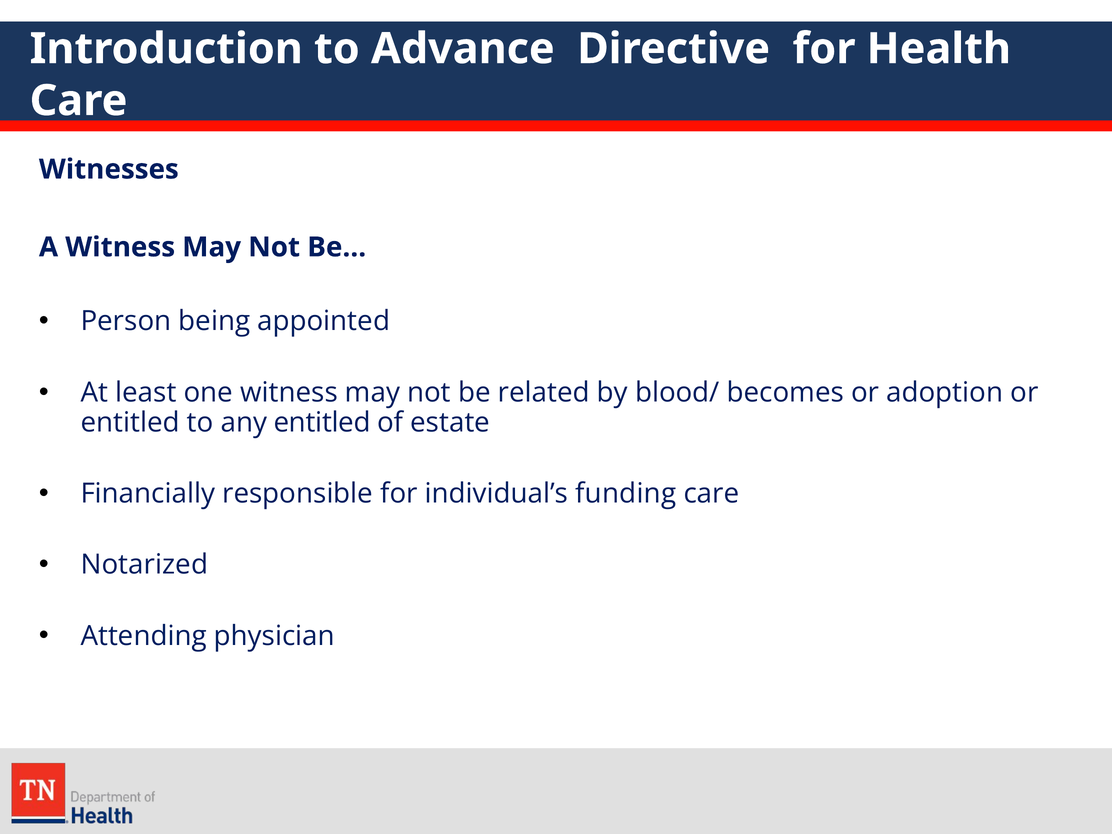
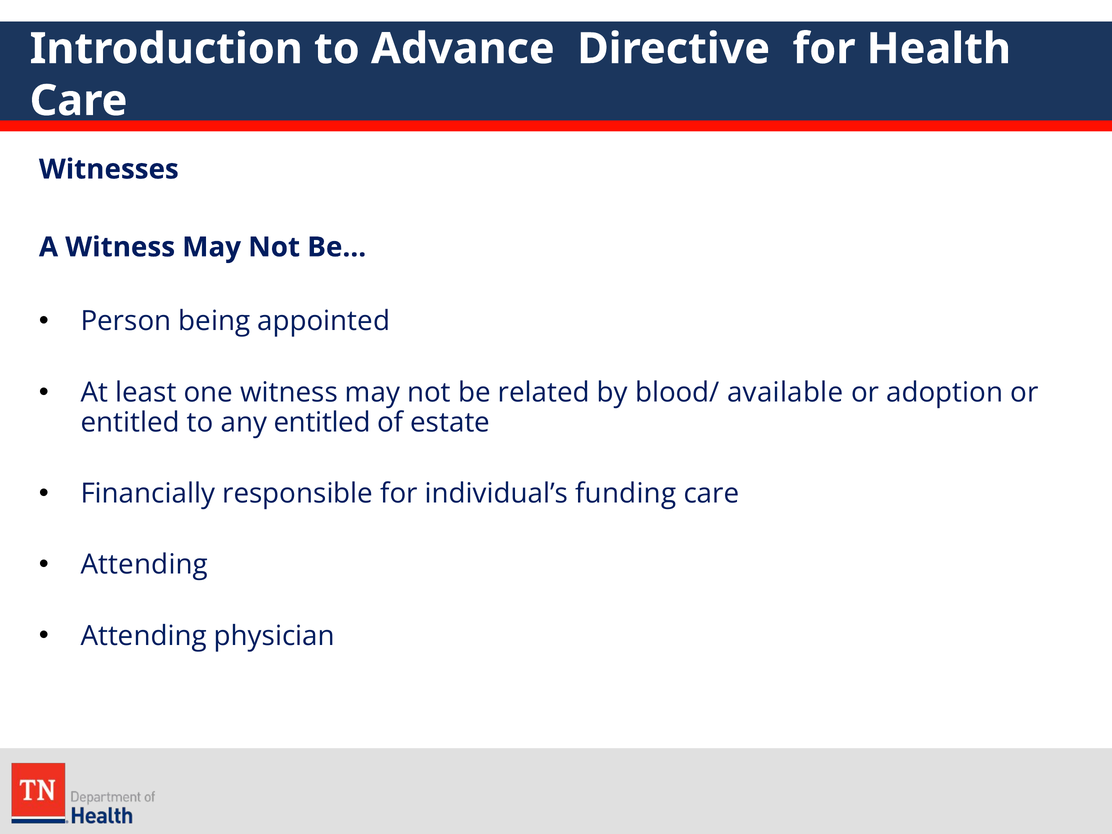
becomes: becomes -> available
Notarized at (144, 565): Notarized -> Attending
